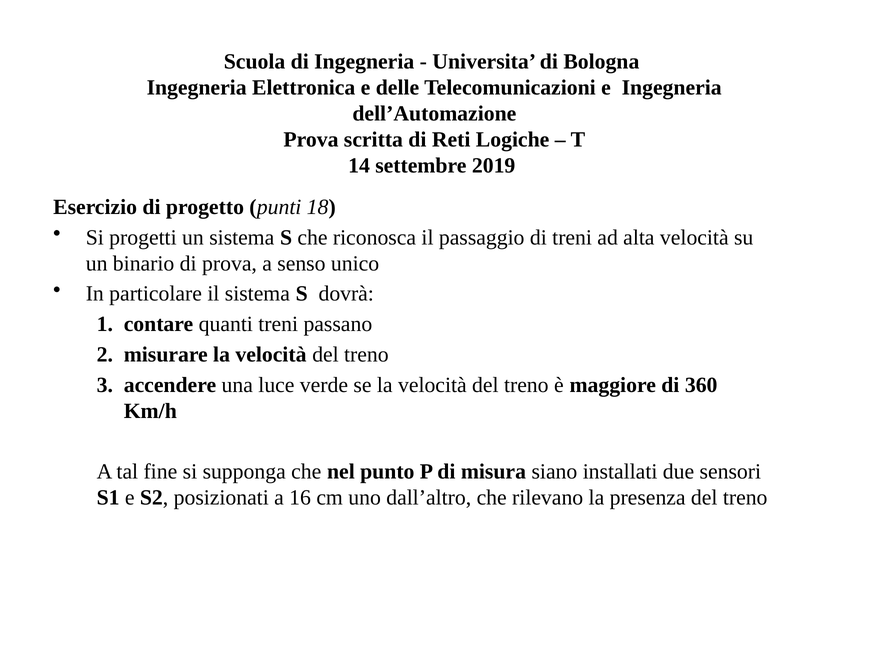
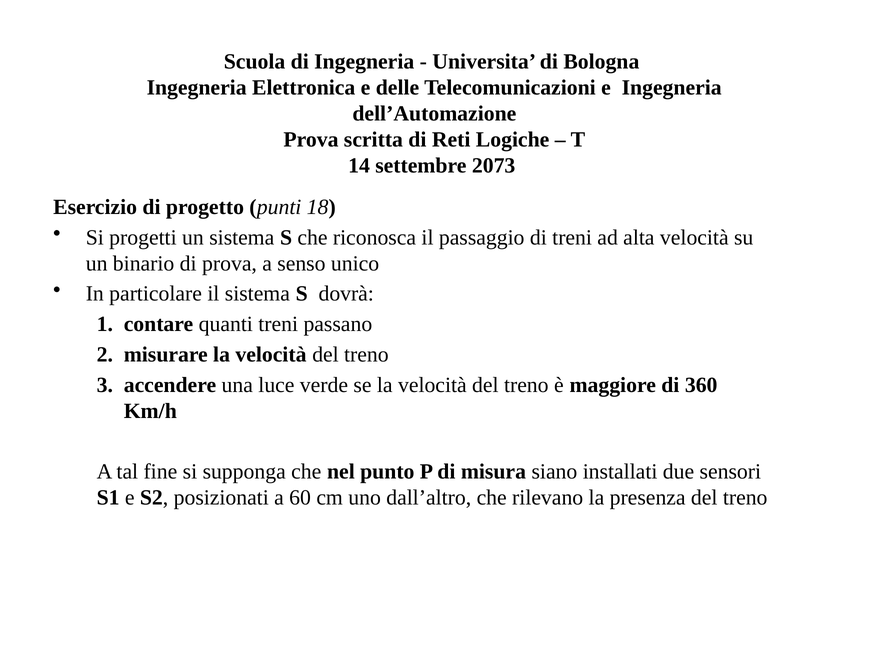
2019: 2019 -> 2073
16: 16 -> 60
